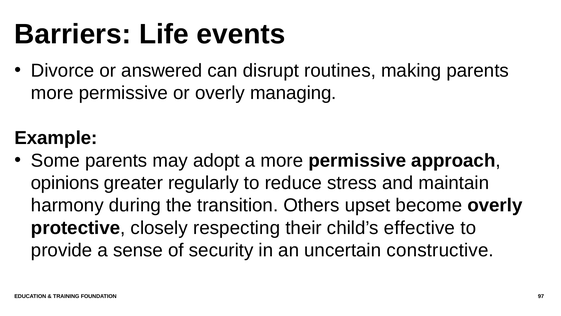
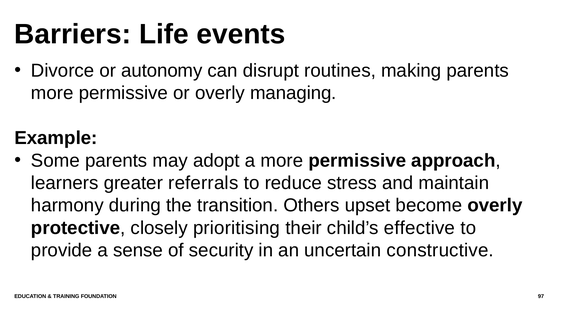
answered: answered -> autonomy
opinions: opinions -> learners
regularly: regularly -> referrals
respecting: respecting -> prioritising
